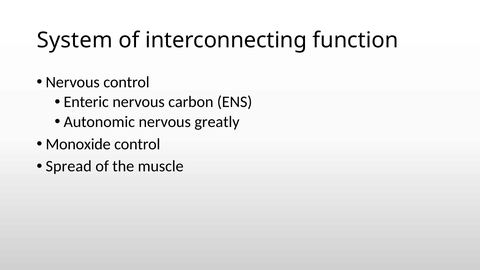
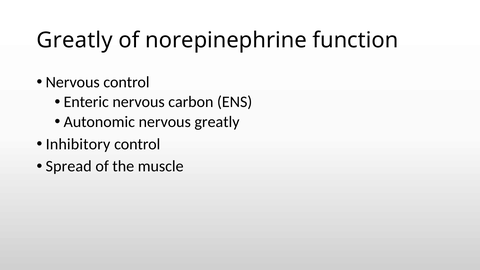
System at (75, 40): System -> Greatly
interconnecting: interconnecting -> norepinephrine
Monoxide: Monoxide -> Inhibitory
